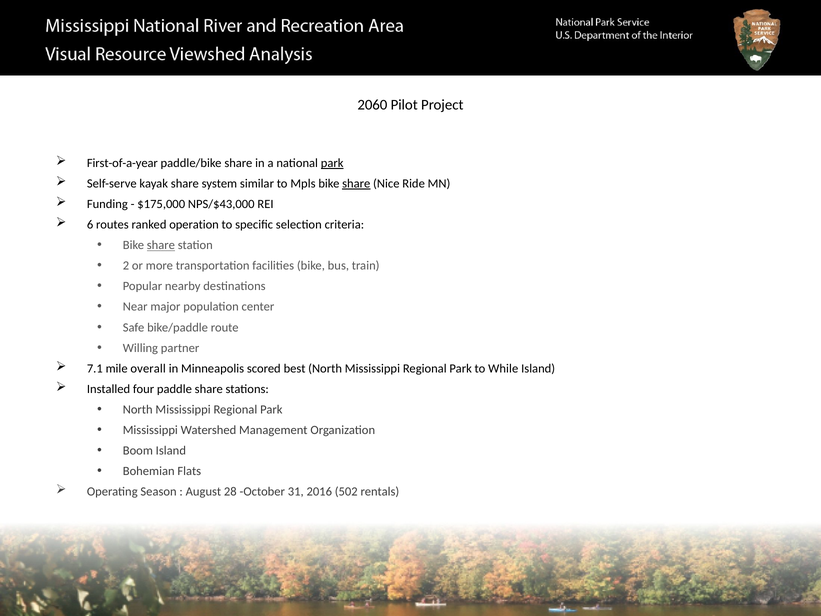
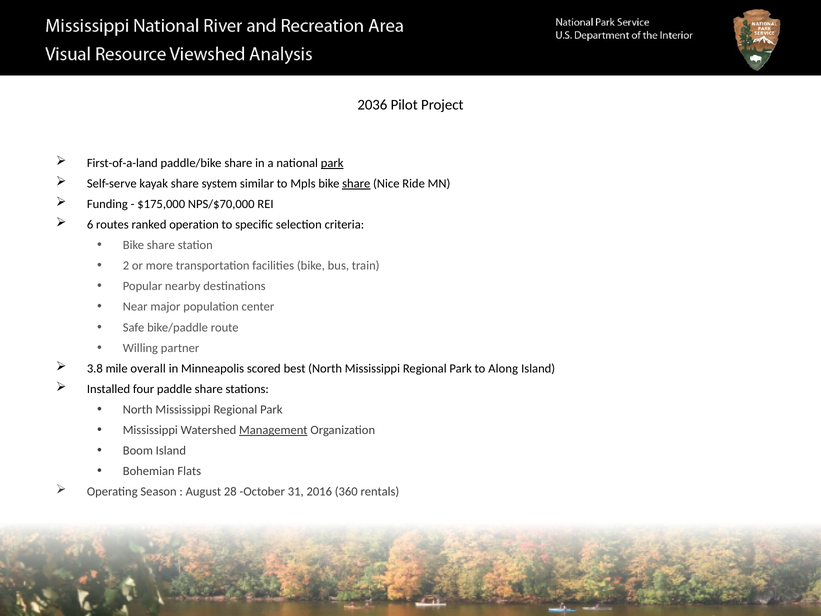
2060: 2060 -> 2036
First-of-a-year: First-of-a-year -> First-of-a-land
NPS/$43,000: NPS/$43,000 -> NPS/$70,000
share at (161, 245) underline: present -> none
7.1: 7.1 -> 3.8
While: While -> Along
Management underline: none -> present
502: 502 -> 360
